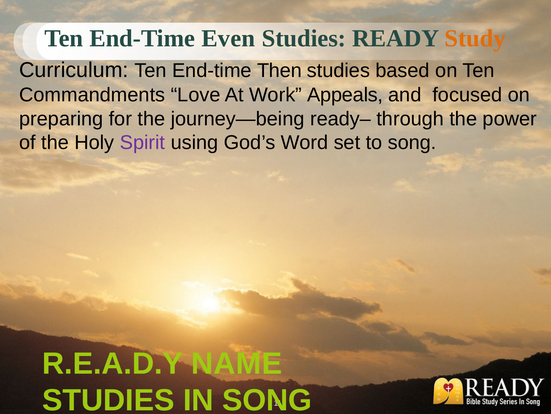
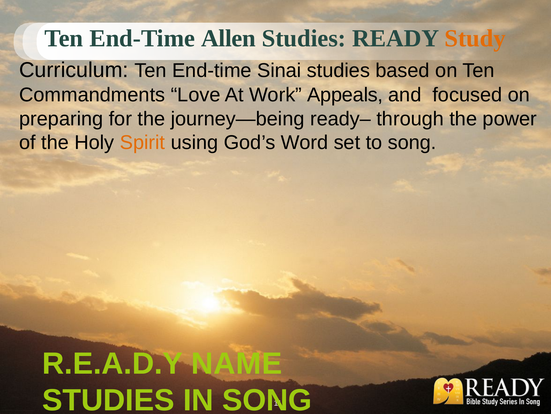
Even: Even -> Allen
Then: Then -> Sinai
Spirit colour: purple -> orange
